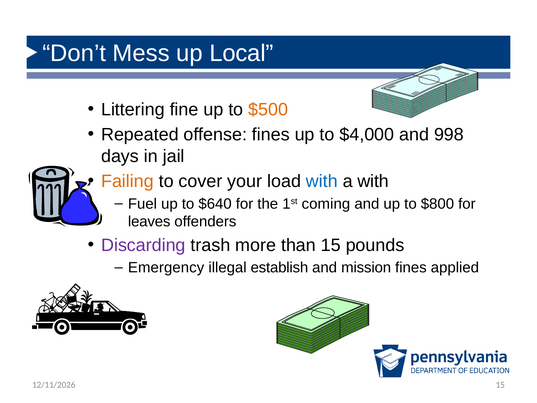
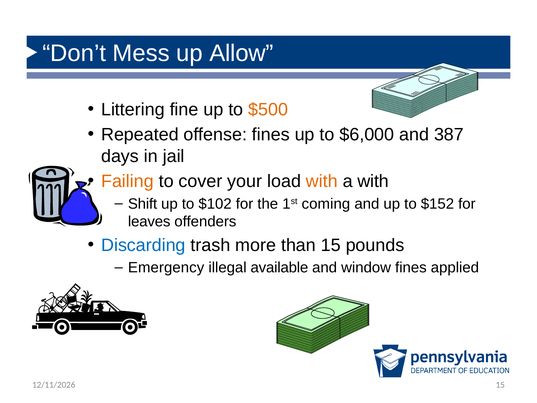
Local: Local -> Allow
$4,000: $4,000 -> $6,000
998: 998 -> 387
with at (322, 181) colour: blue -> orange
Fuel: Fuel -> Shift
$640: $640 -> $102
$800: $800 -> $152
Discarding colour: purple -> blue
establish: establish -> available
mission: mission -> window
